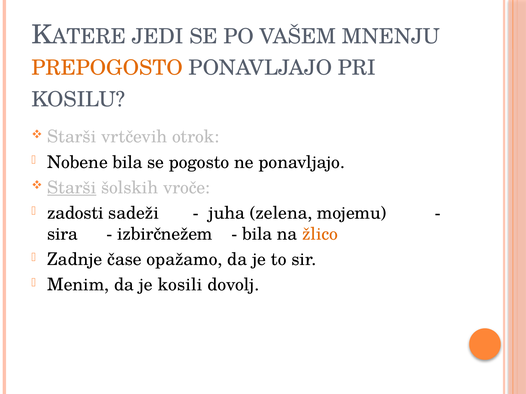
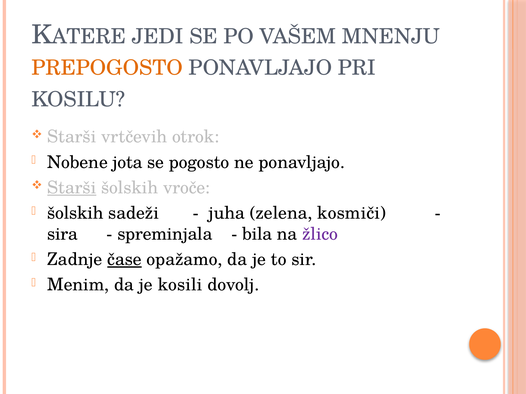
Nobene bila: bila -> jota
zadosti at (75, 213): zadosti -> šolskih
mojemu: mojemu -> kosmiči
izbirčnežem: izbirčnežem -> spreminjala
žlico colour: orange -> purple
čase underline: none -> present
